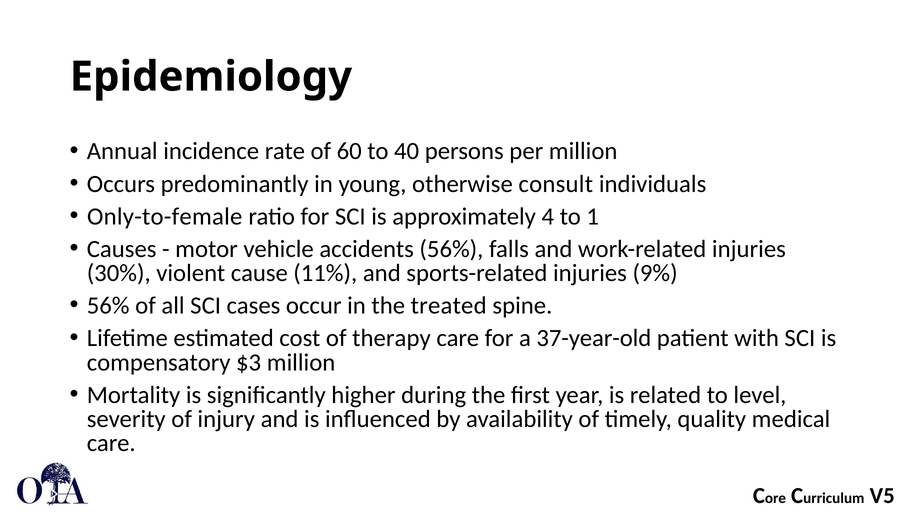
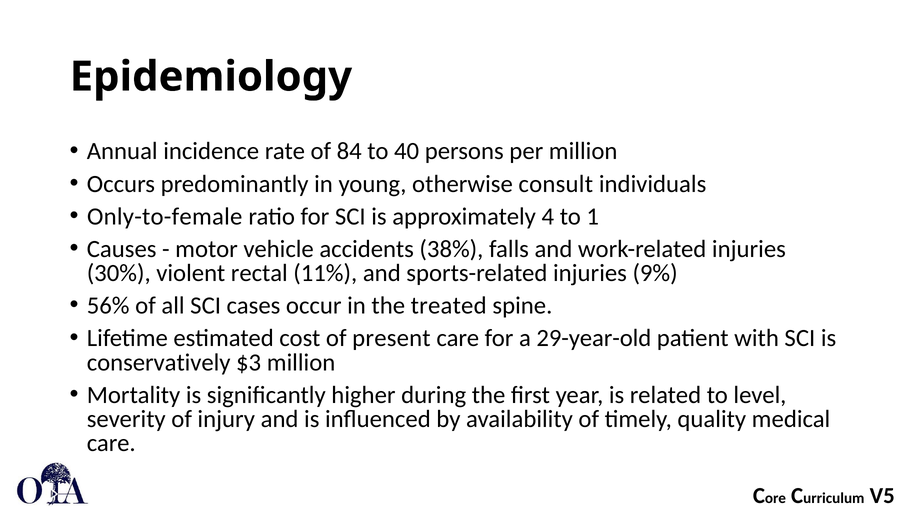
60: 60 -> 84
accidents 56%: 56% -> 38%
cause: cause -> rectal
therapy: therapy -> present
37-year-old: 37-year-old -> 29-year-old
compensatory: compensatory -> conservatively
